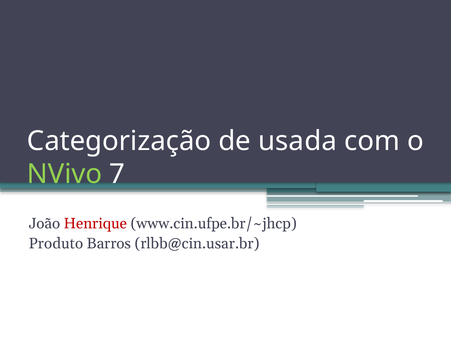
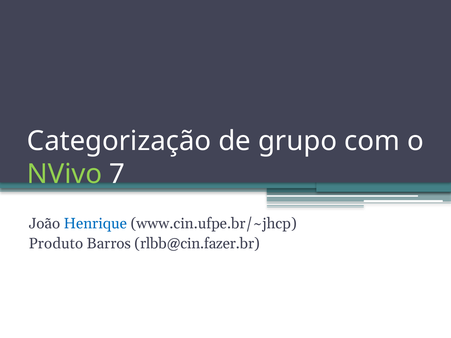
usada: usada -> grupo
Henrique colour: red -> blue
rlbb@cin.usar.br: rlbb@cin.usar.br -> rlbb@cin.fazer.br
